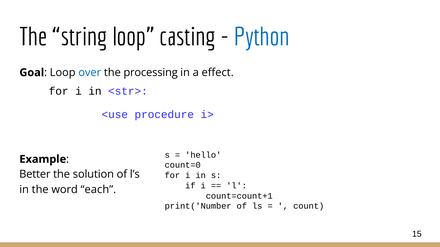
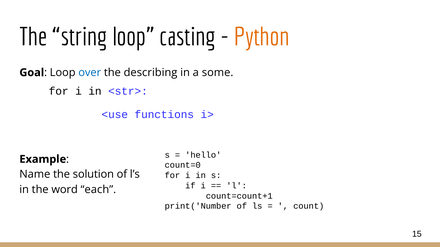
Python colour: blue -> orange
processing: processing -> describing
effect: effect -> some
procedure: procedure -> functions
Better: Better -> Name
